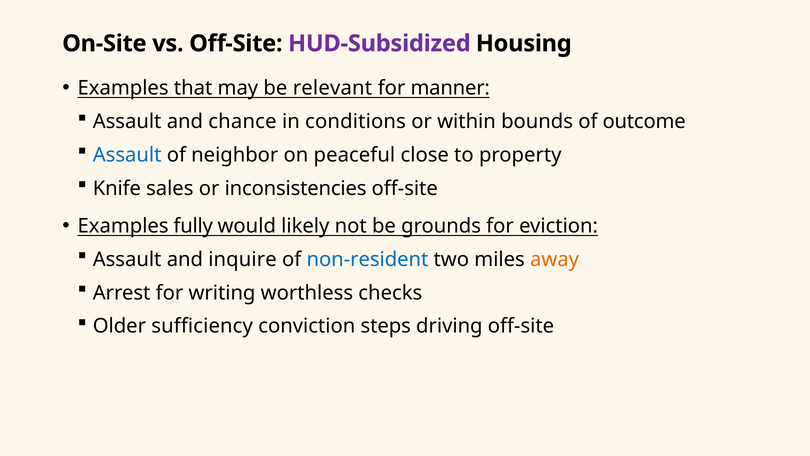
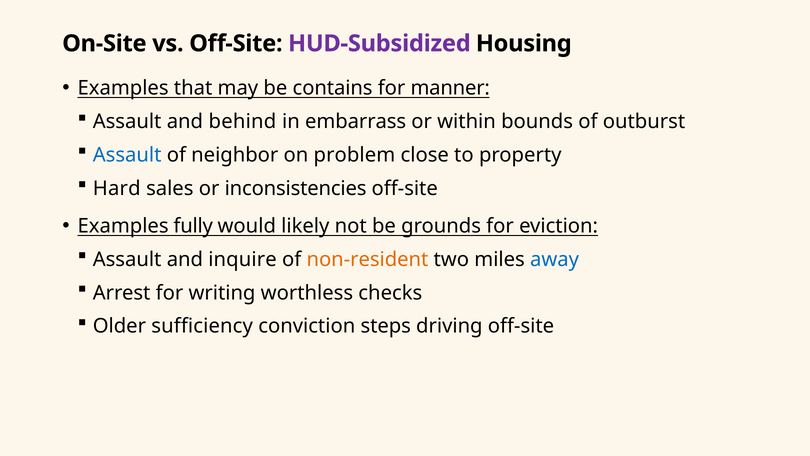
relevant: relevant -> contains
chance: chance -> behind
conditions: conditions -> embarrass
outcome: outcome -> outburst
peaceful: peaceful -> problem
Knife: Knife -> Hard
non-resident colour: blue -> orange
away colour: orange -> blue
